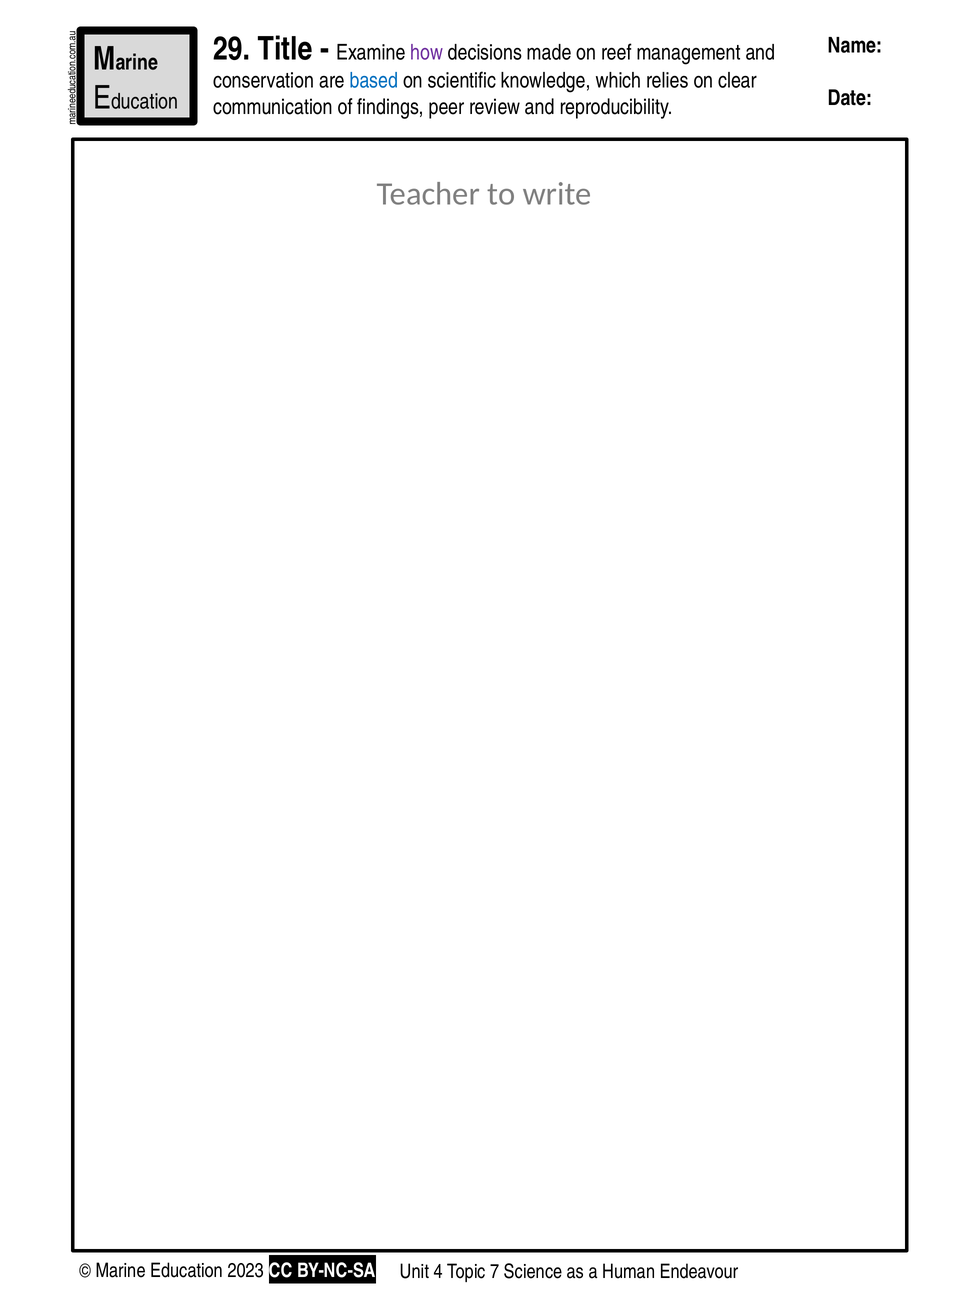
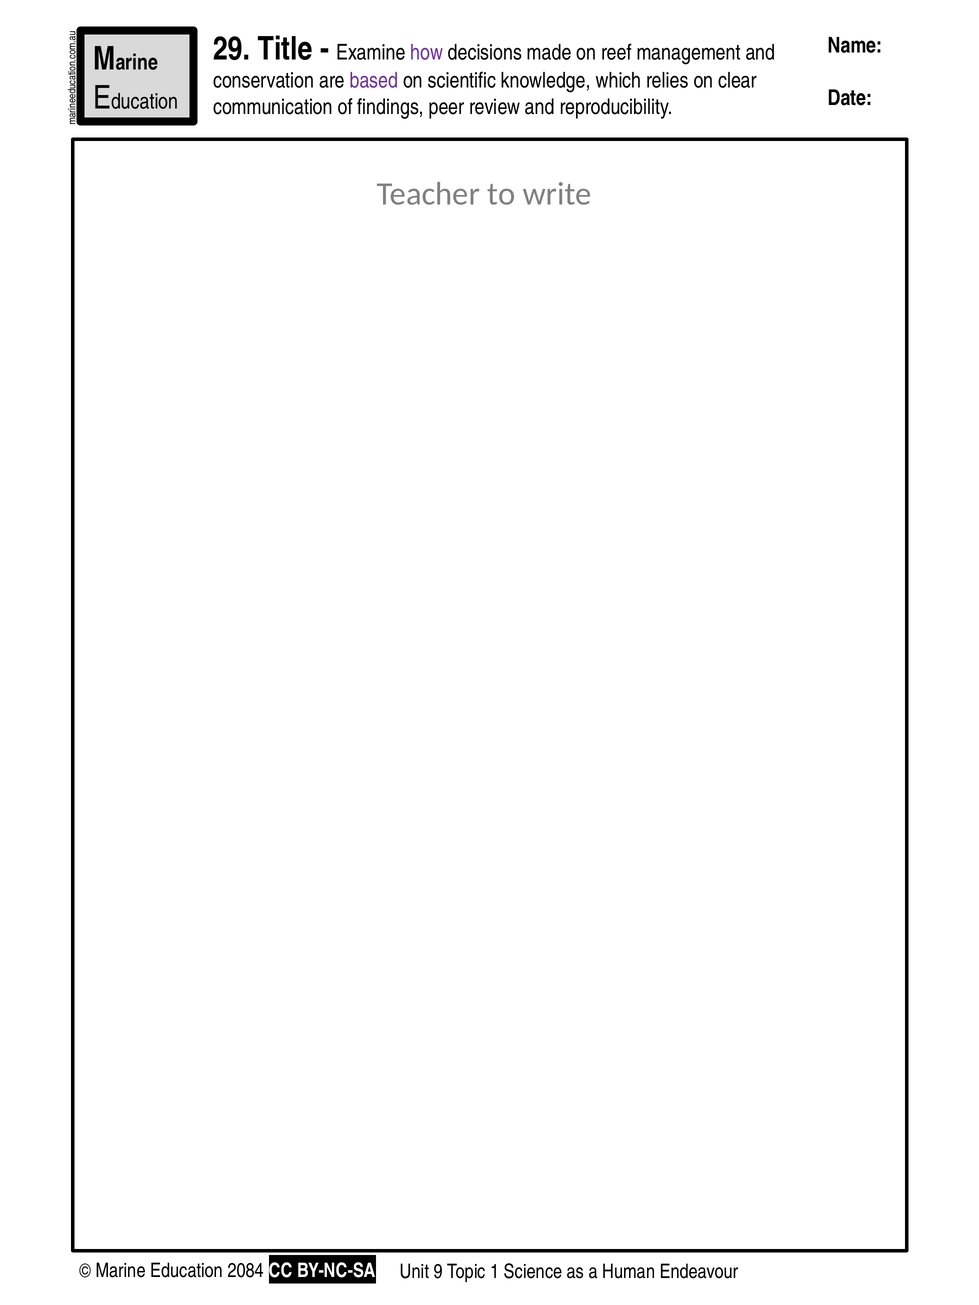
based colour: blue -> purple
2023: 2023 -> 2084
4: 4 -> 9
7: 7 -> 1
